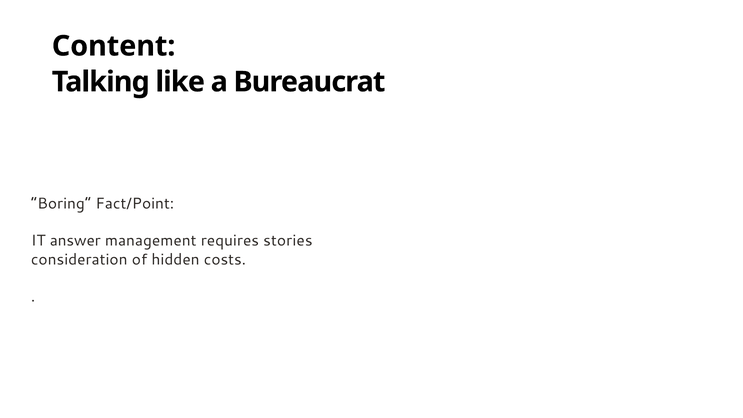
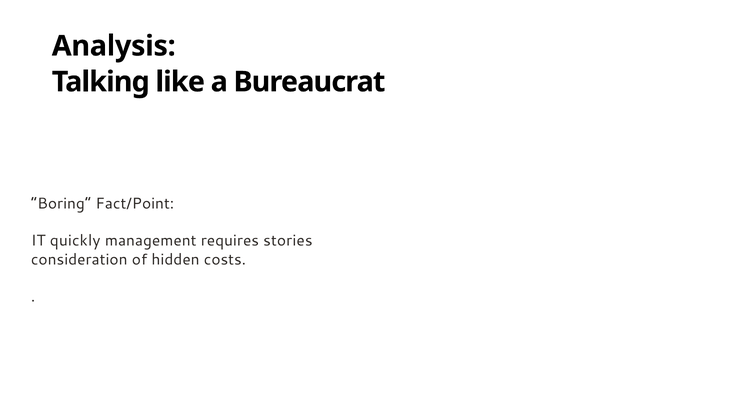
Content: Content -> Analysis
answer: answer -> quickly
